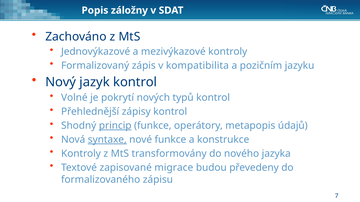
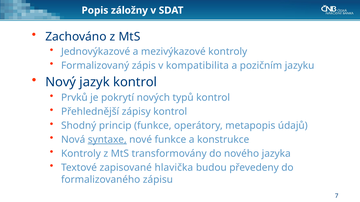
Volné: Volné -> Prvků
princip underline: present -> none
migrace: migrace -> hlavička
